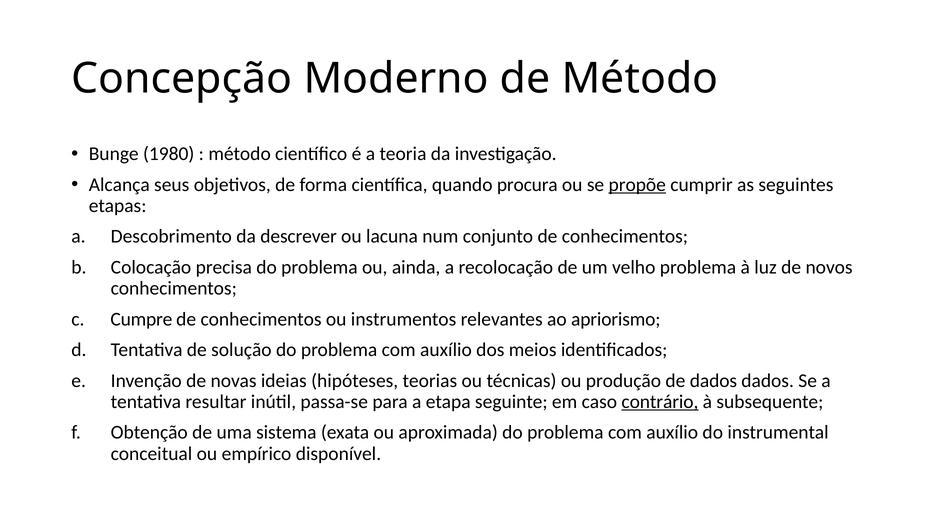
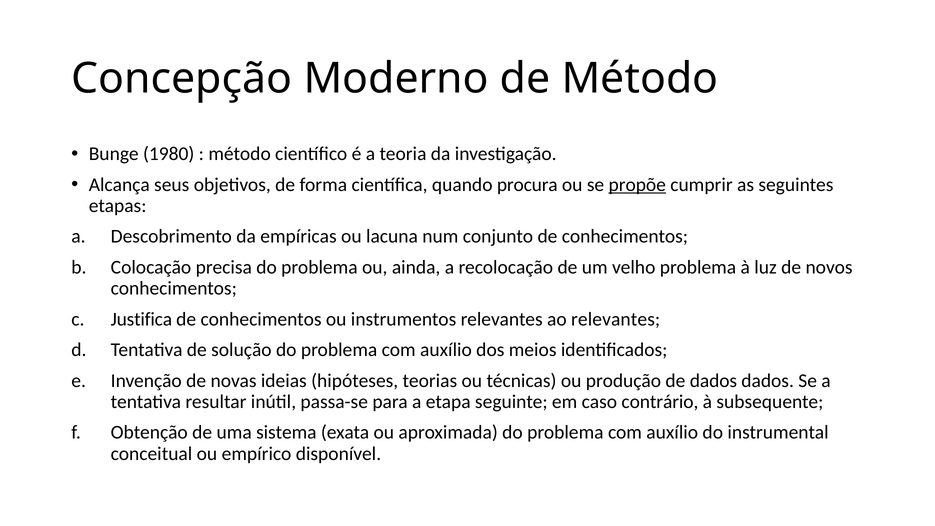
descrever: descrever -> empíricas
Cumpre: Cumpre -> Justifica
ao apriorismo: apriorismo -> relevantes
contrário underline: present -> none
